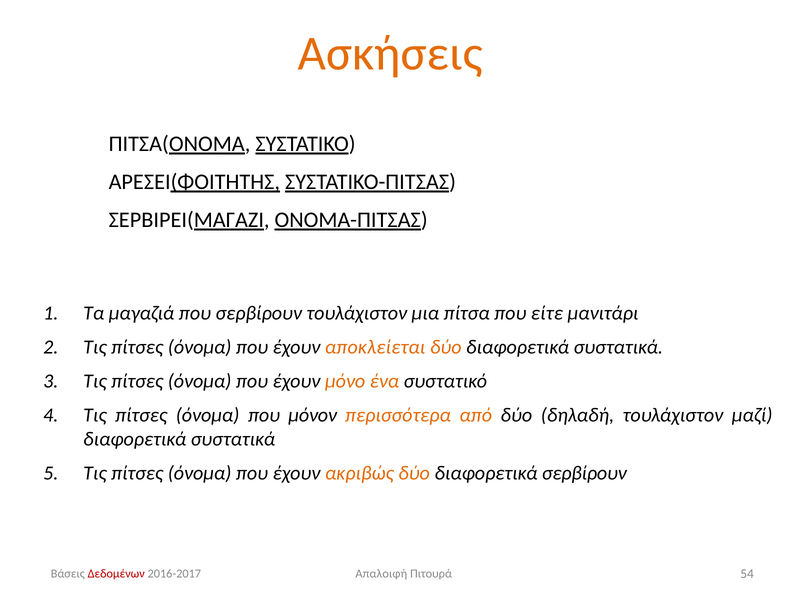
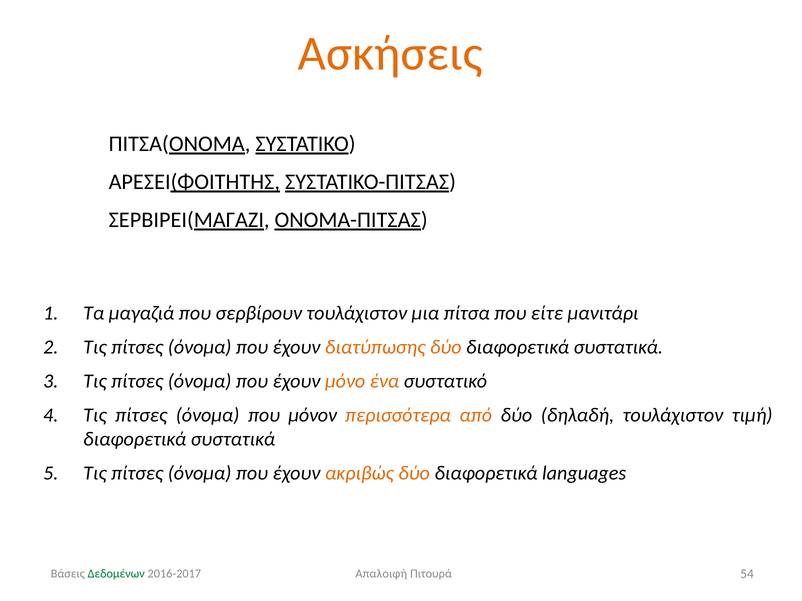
αποκλείεται: αποκλείεται -> διατύπωσης
μαζί: μαζί -> τιμή
διαφορετικά σερβίρουν: σερβίρουν -> languages
Δεδομένων colour: red -> green
